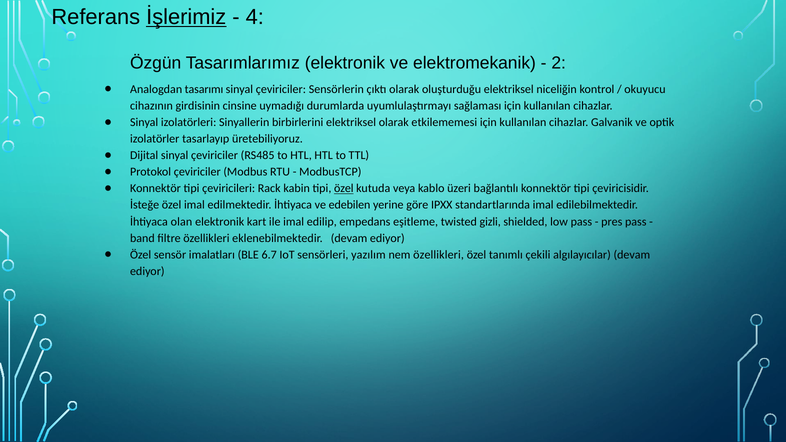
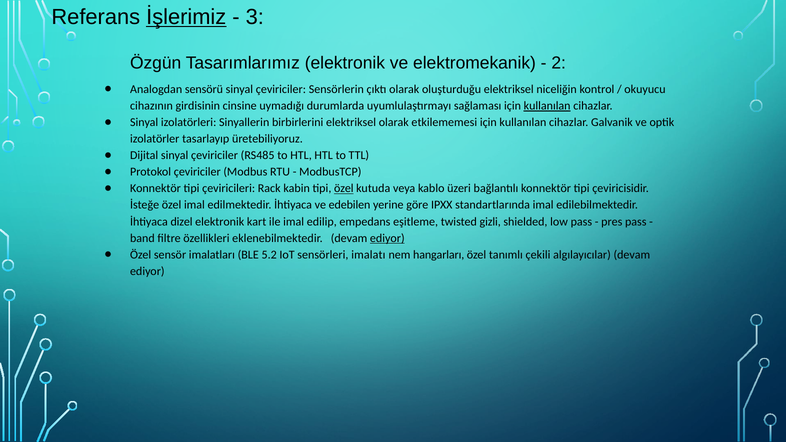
4: 4 -> 3
tasarımı: tasarımı -> sensörü
kullanılan at (547, 106) underline: none -> present
olan: olan -> dizel
ediyor at (387, 238) underline: none -> present
6.7: 6.7 -> 5.2
yazılım: yazılım -> imalatı
nem özellikleri: özellikleri -> hangarları
